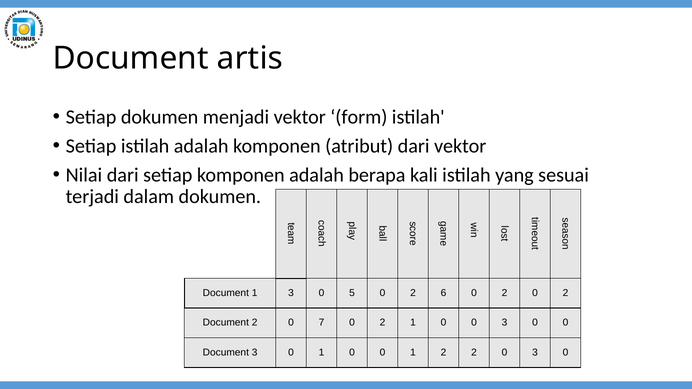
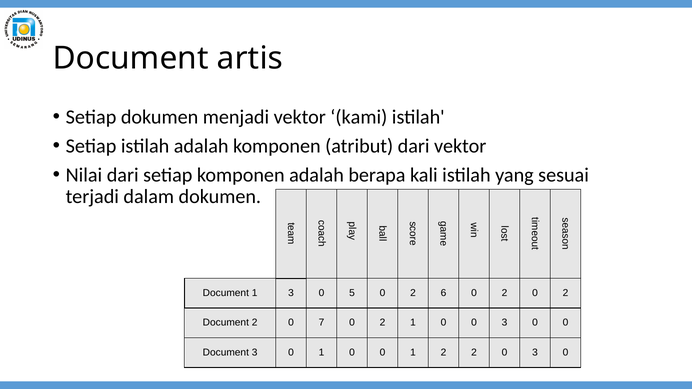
form: form -> kami
